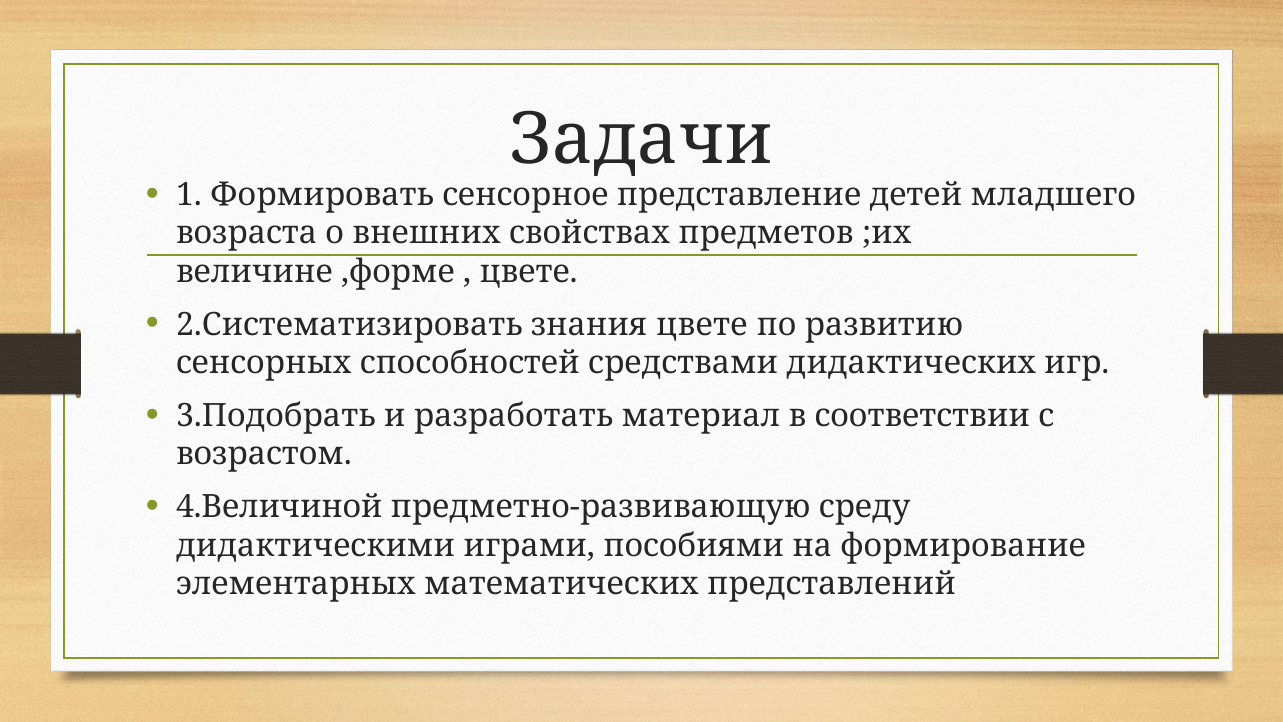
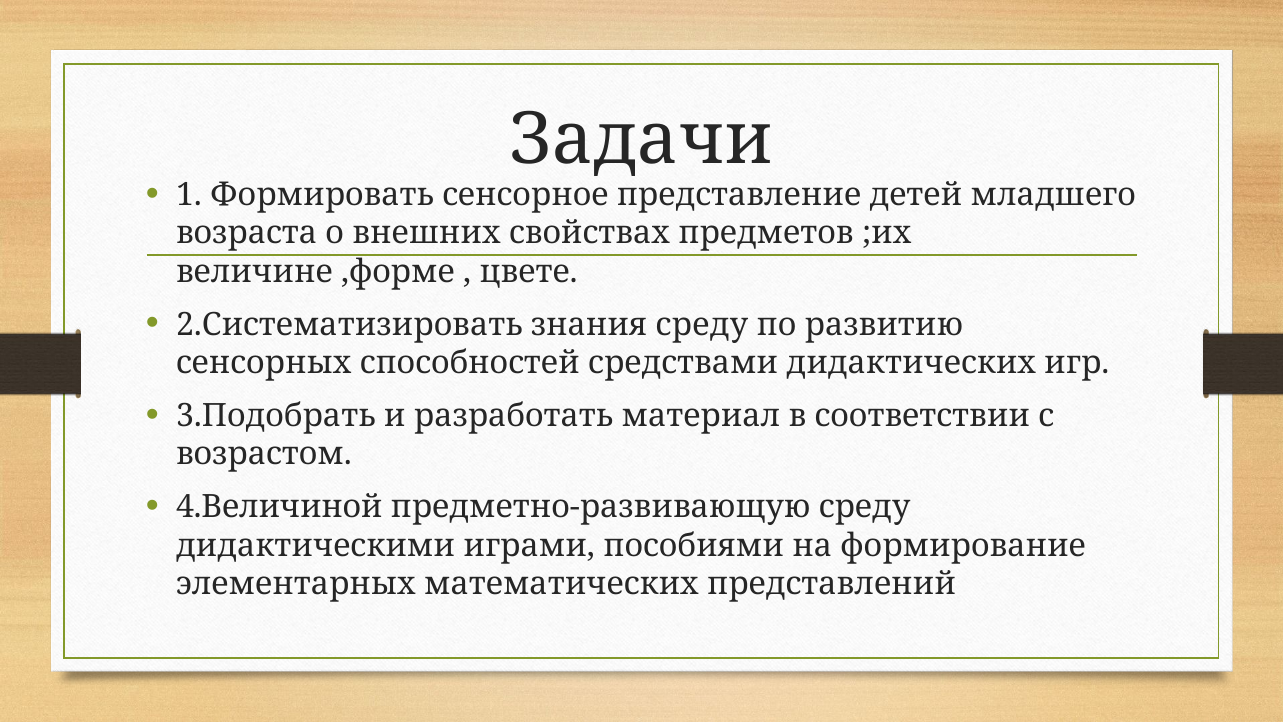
знания цвете: цвете -> среду
